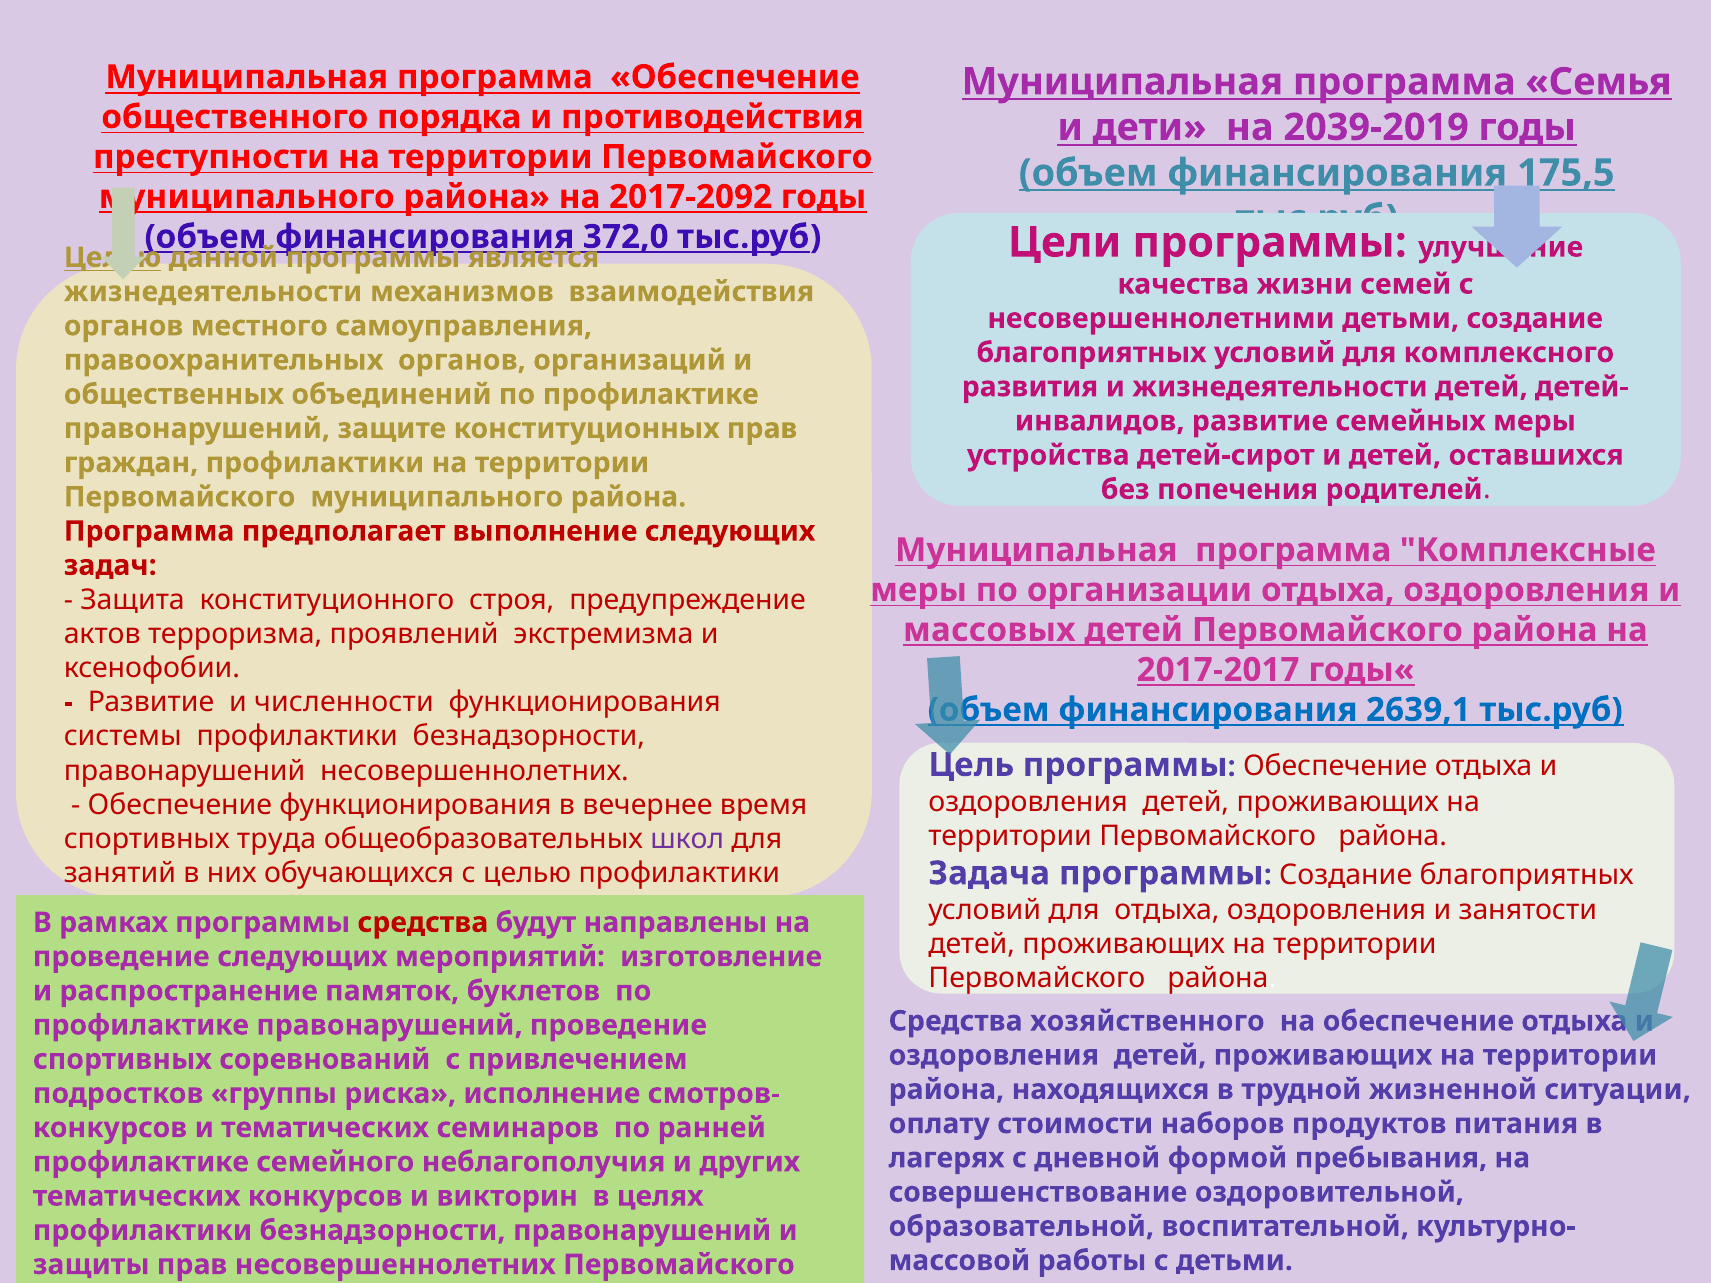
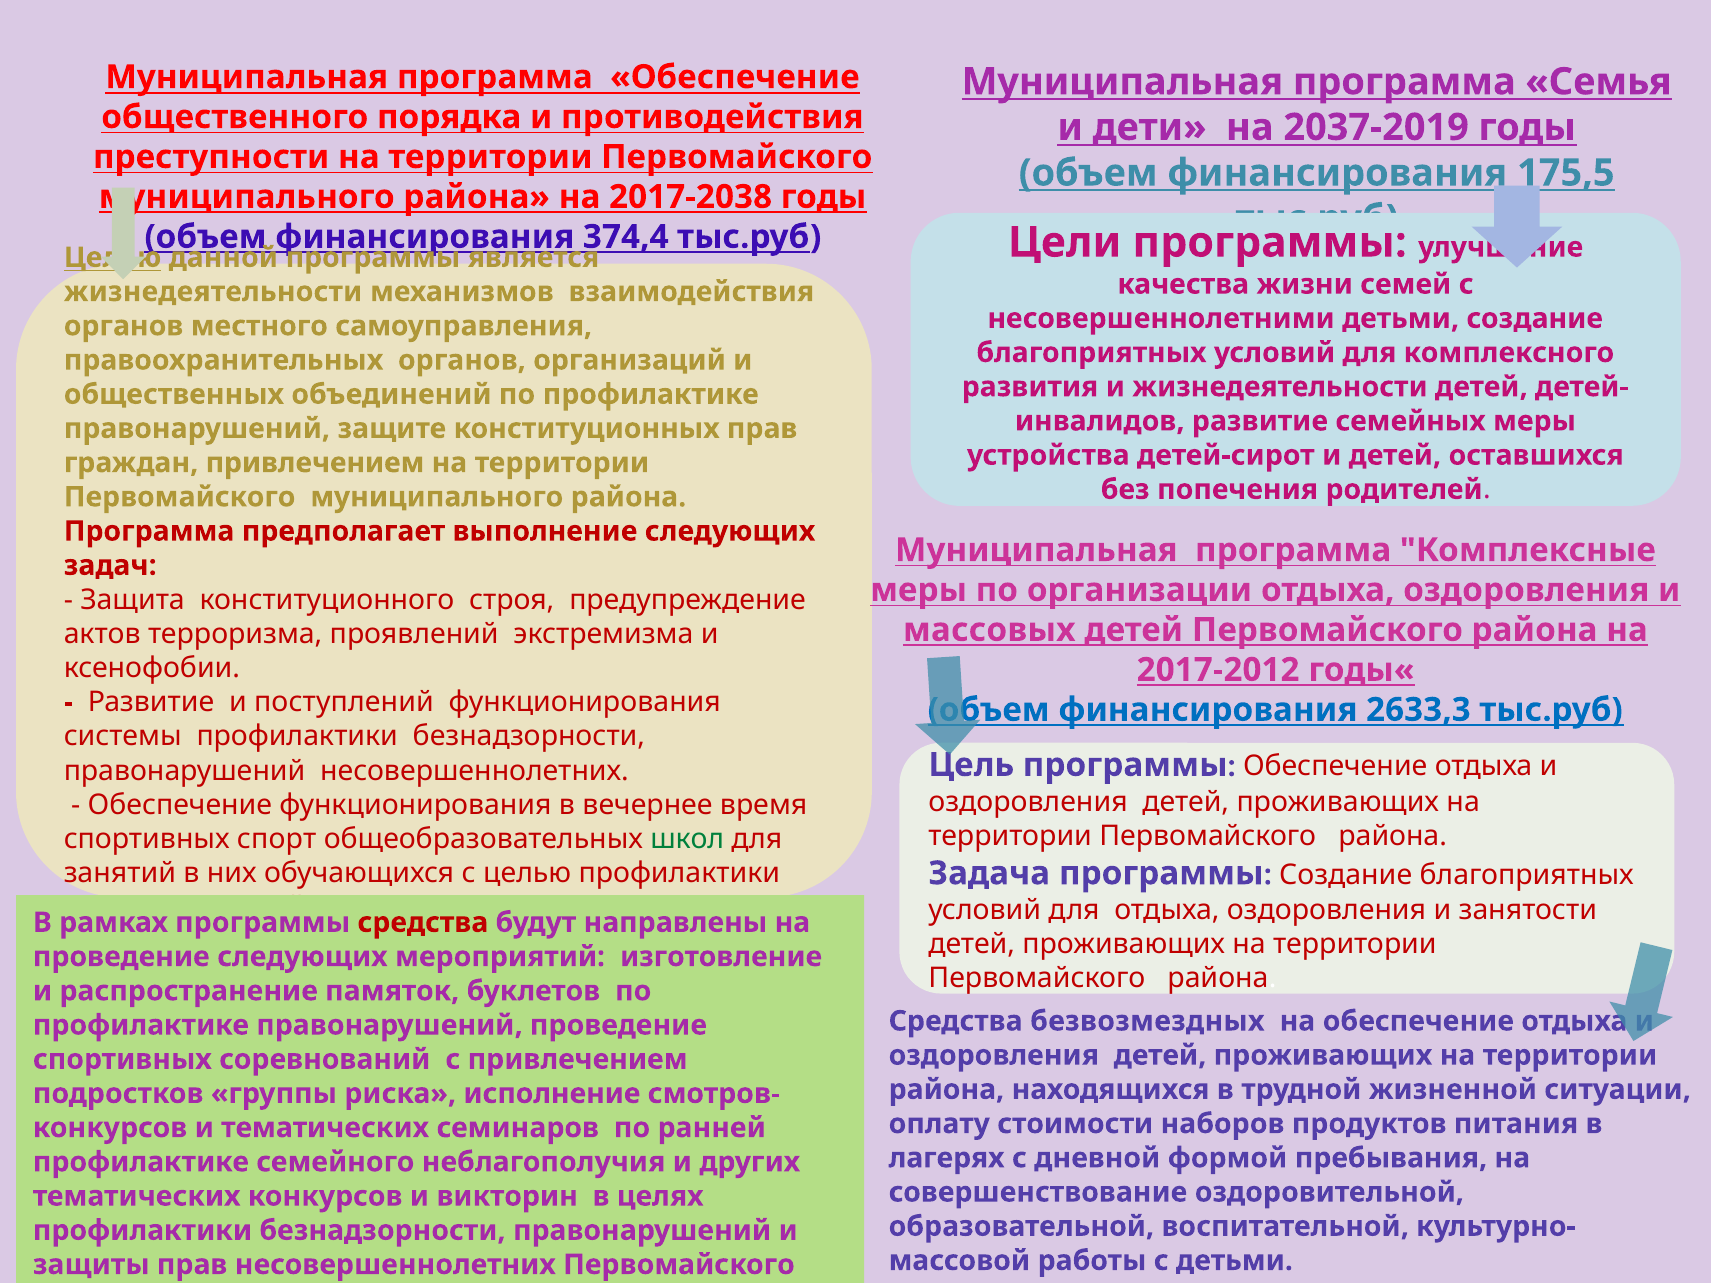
2039-2019: 2039-2019 -> 2037-2019
2017-2092: 2017-2092 -> 2017-2038
372,0: 372,0 -> 374,4
граждан профилактики: профилактики -> привлечением
2017-2017: 2017-2017 -> 2017-2012
численности: численности -> поступлений
2639,1: 2639,1 -> 2633,3
труда: труда -> спорт
школ colour: purple -> green
хозяйственного: хозяйственного -> безвозмездных
